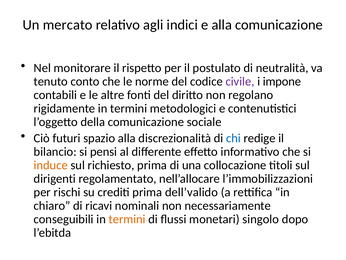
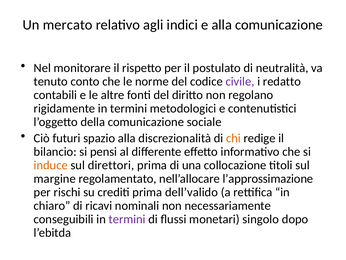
impone: impone -> redatto
chi colour: blue -> orange
richiesto: richiesto -> direttori
dirigenti: dirigenti -> margine
l’immobilizzazioni: l’immobilizzazioni -> l’approssimazione
termini at (127, 219) colour: orange -> purple
